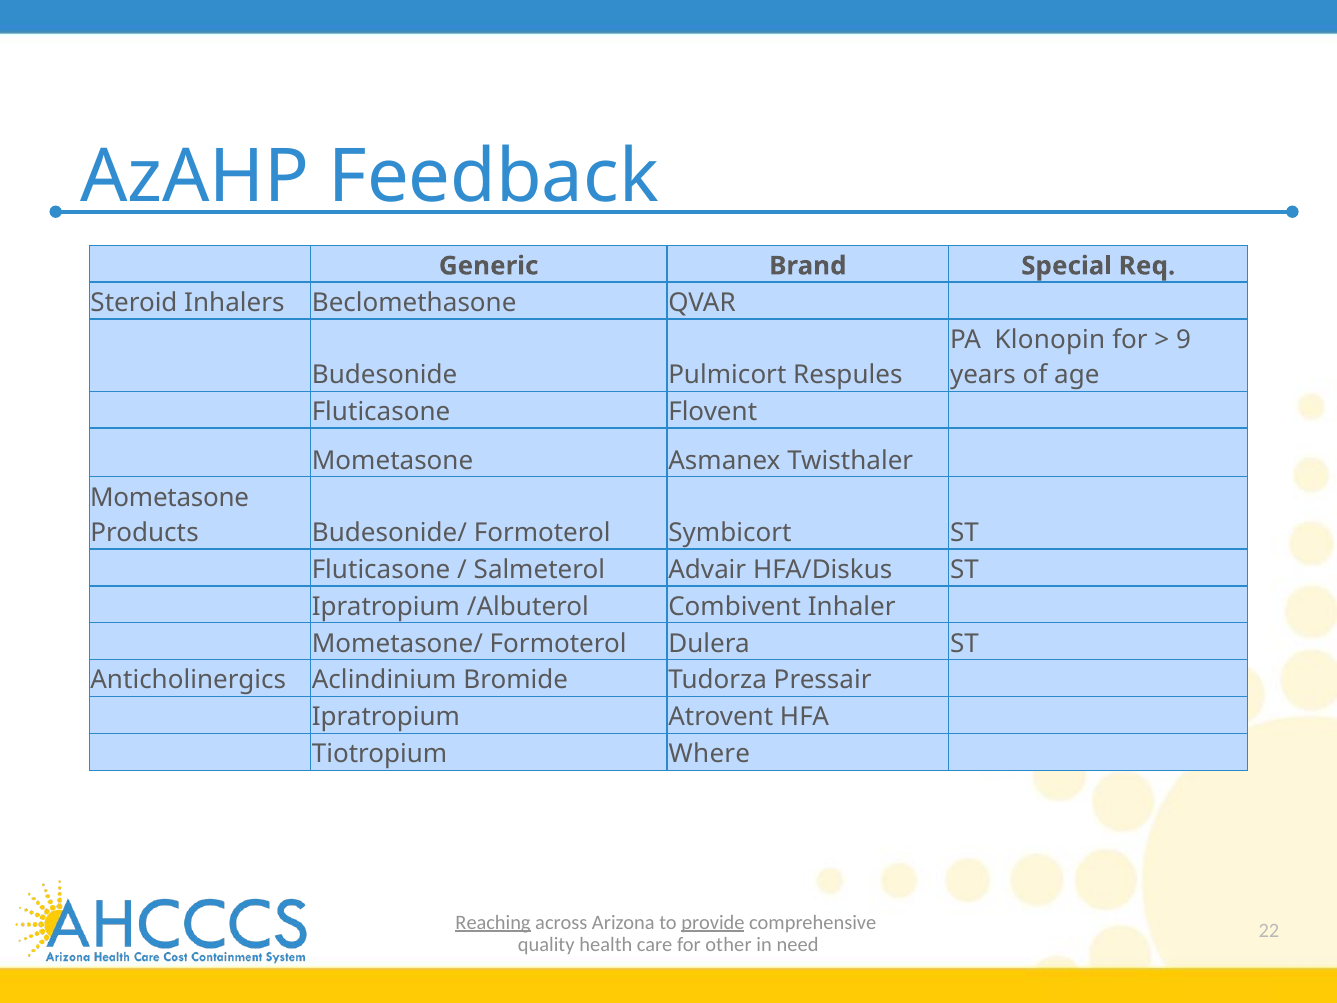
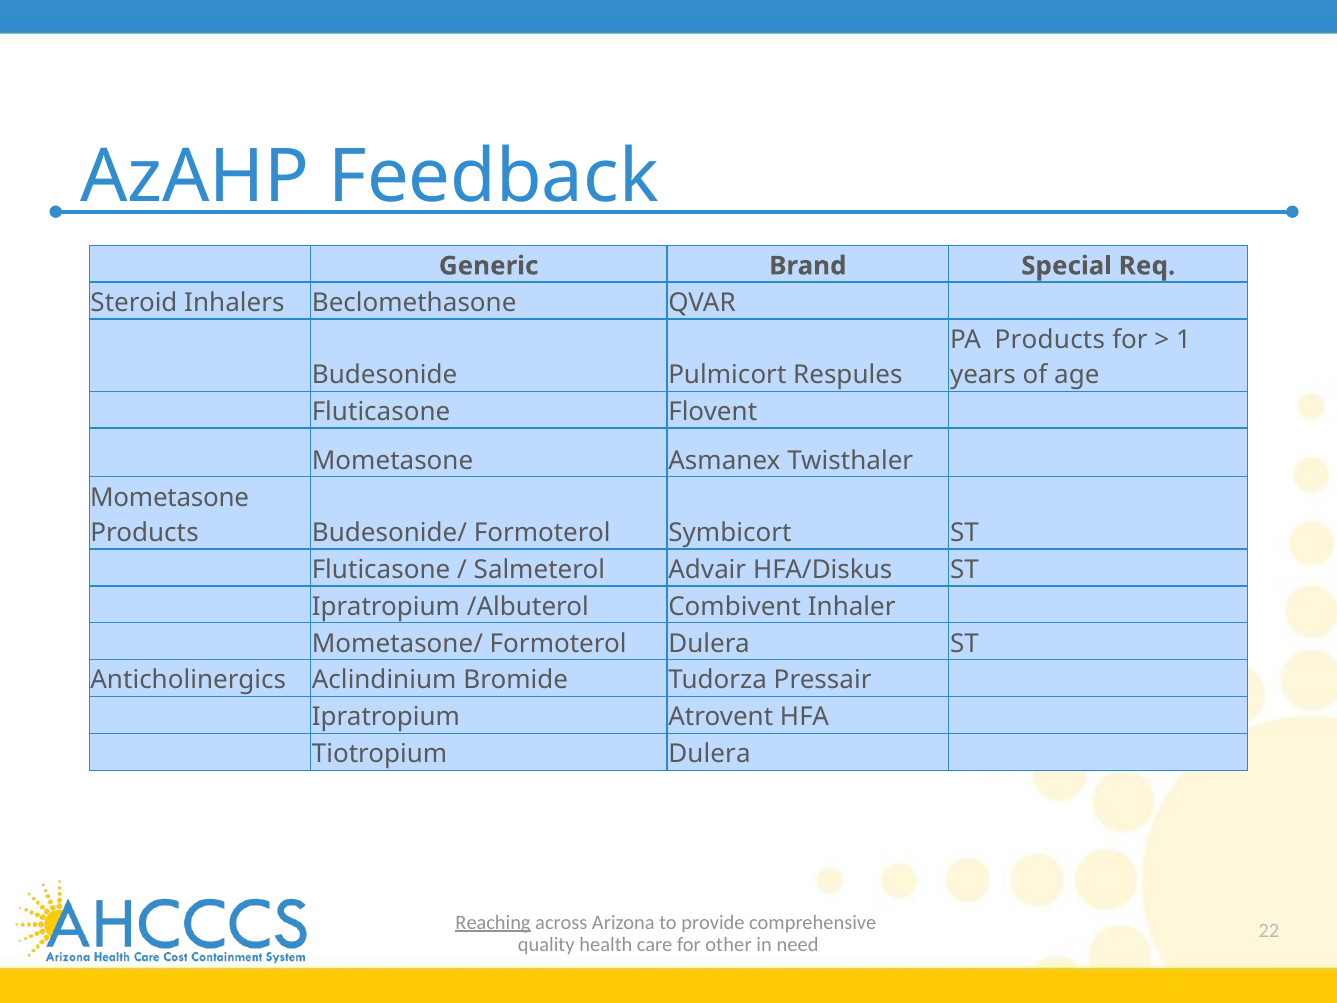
PA Klonopin: Klonopin -> Products
9: 9 -> 1
Tiotropium Where: Where -> Dulera
provide underline: present -> none
